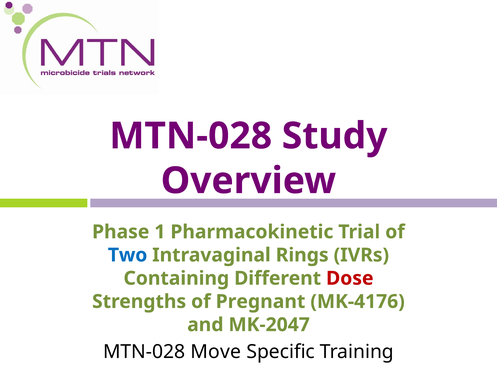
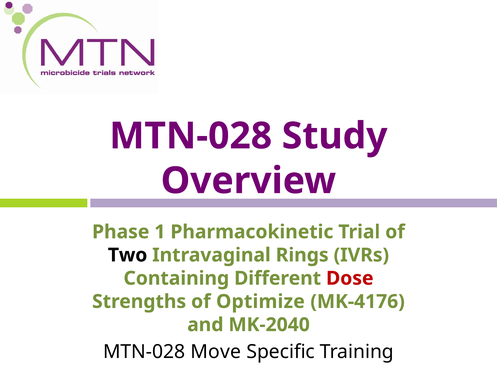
Two colour: blue -> black
Pregnant: Pregnant -> Optimize
MK-2047: MK-2047 -> MK-2040
